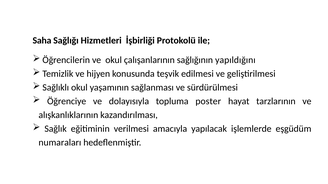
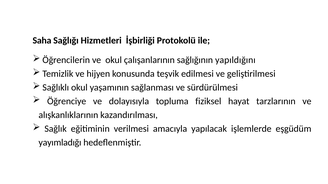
poster: poster -> fiziksel
numaraları: numaraları -> yayımladığı
